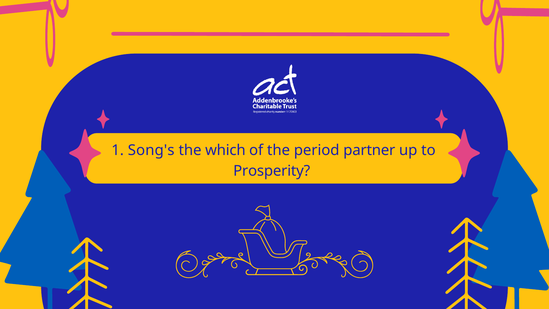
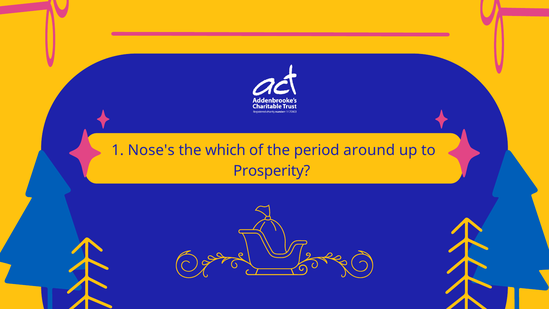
Song's: Song's -> Nose's
partner: partner -> around
